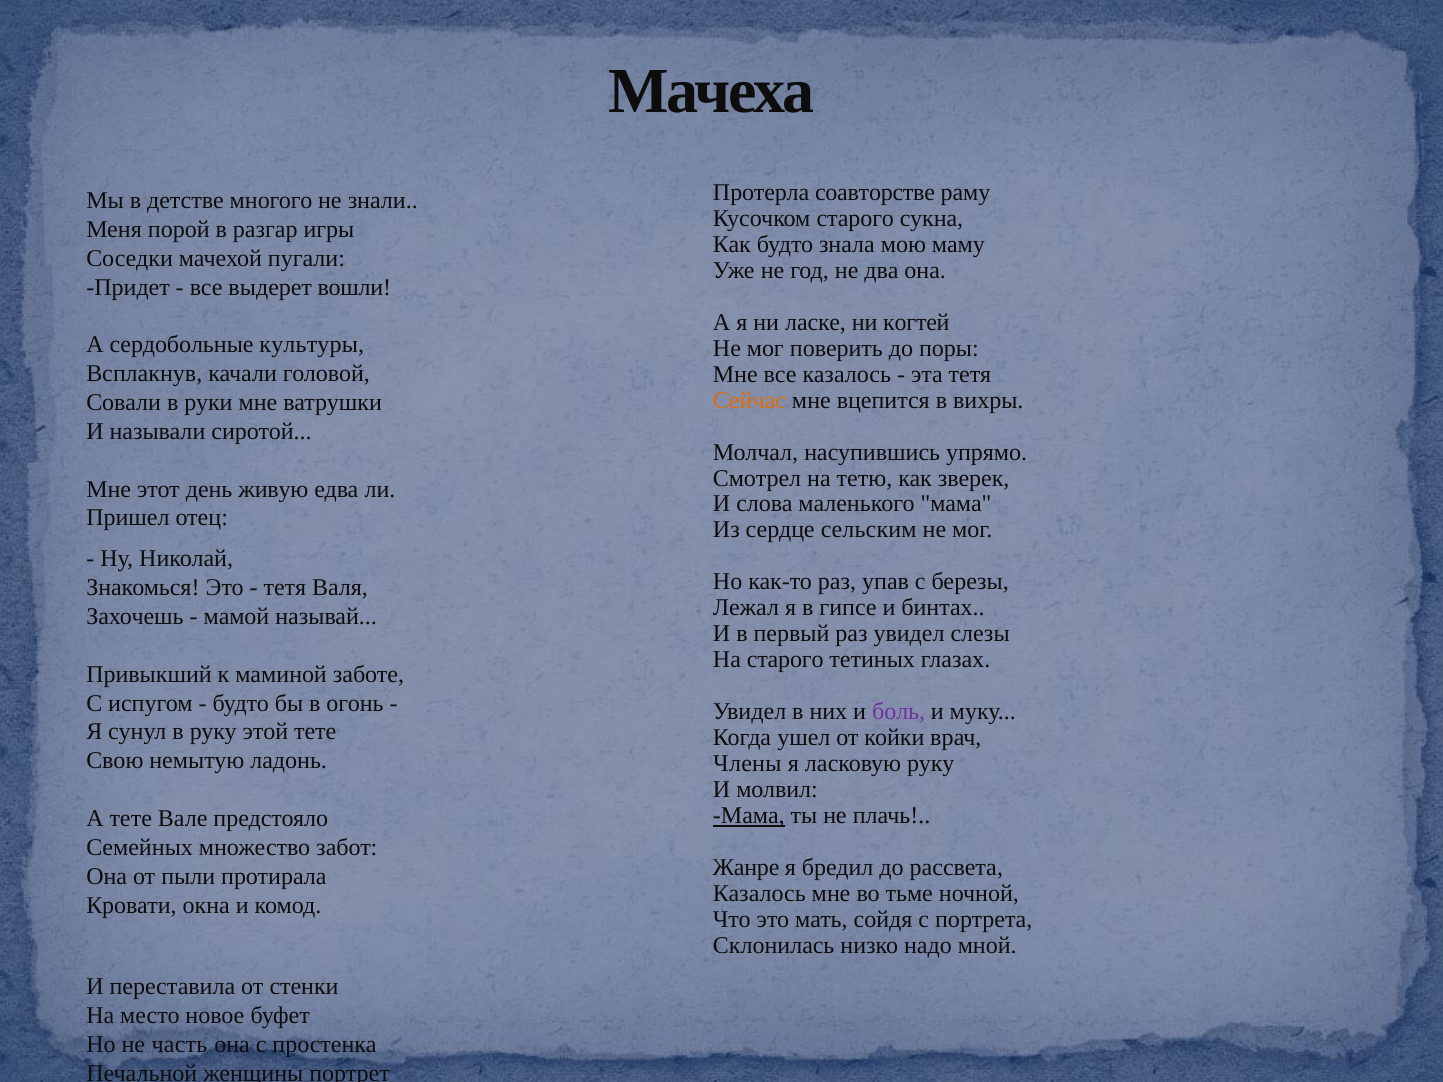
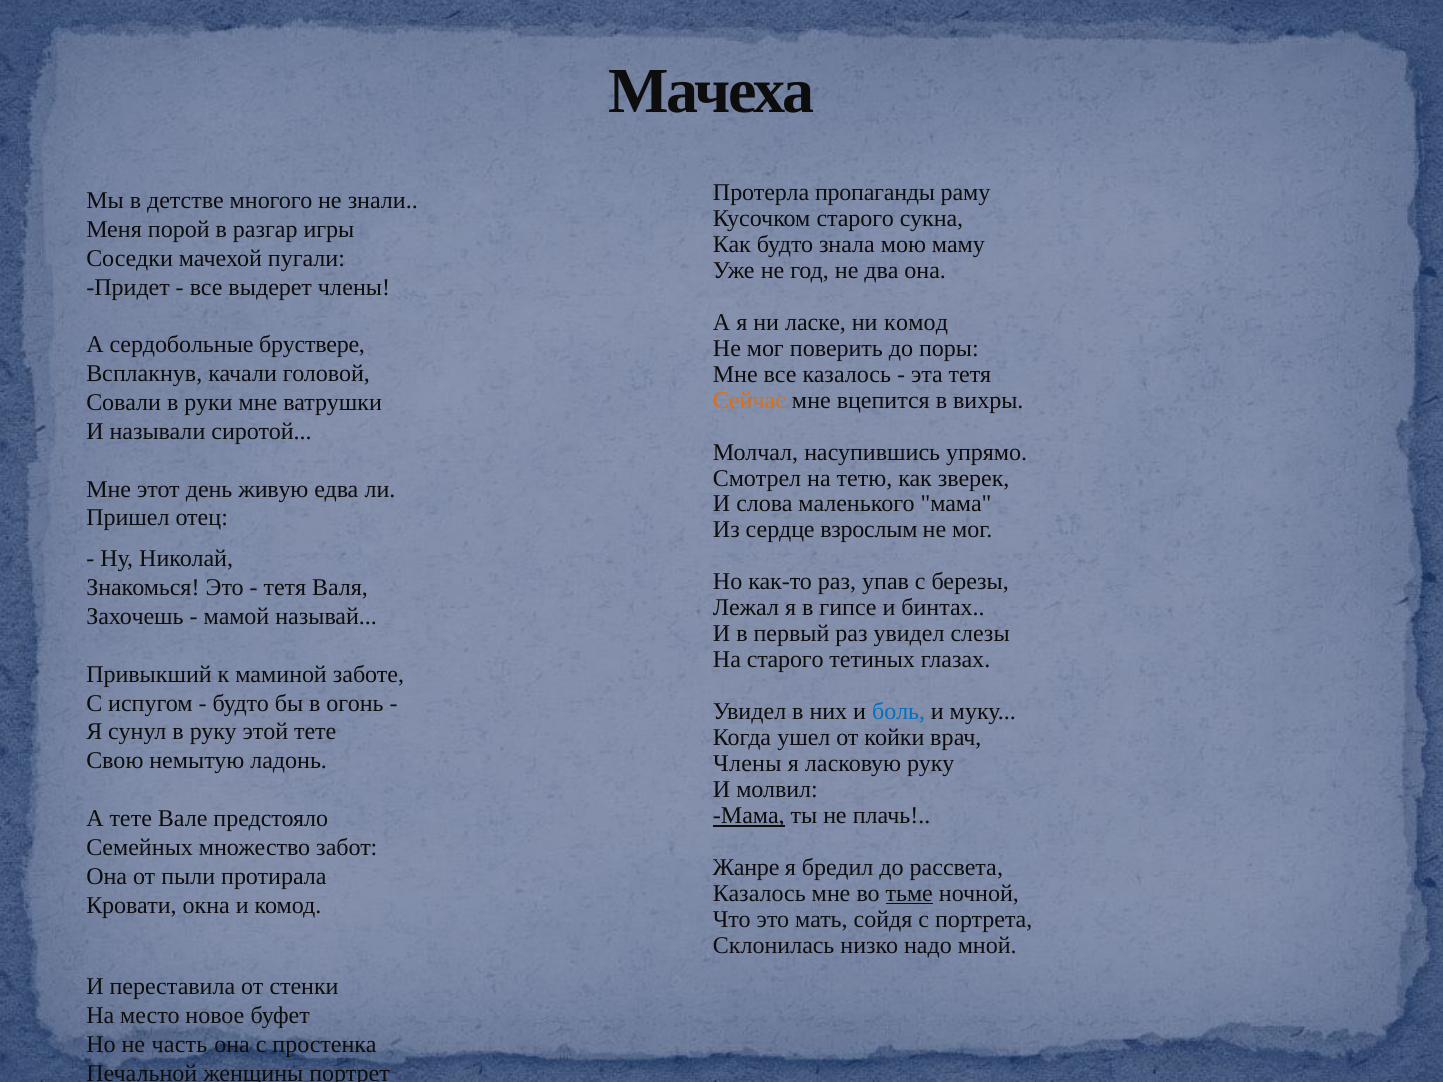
соавторстве: соавторстве -> пропаганды
выдерет вошли: вошли -> члены
ни когтей: когтей -> комод
культуры: культуры -> бруствере
сельским: сельским -> взрослым
боль colour: purple -> blue
тьме underline: none -> present
